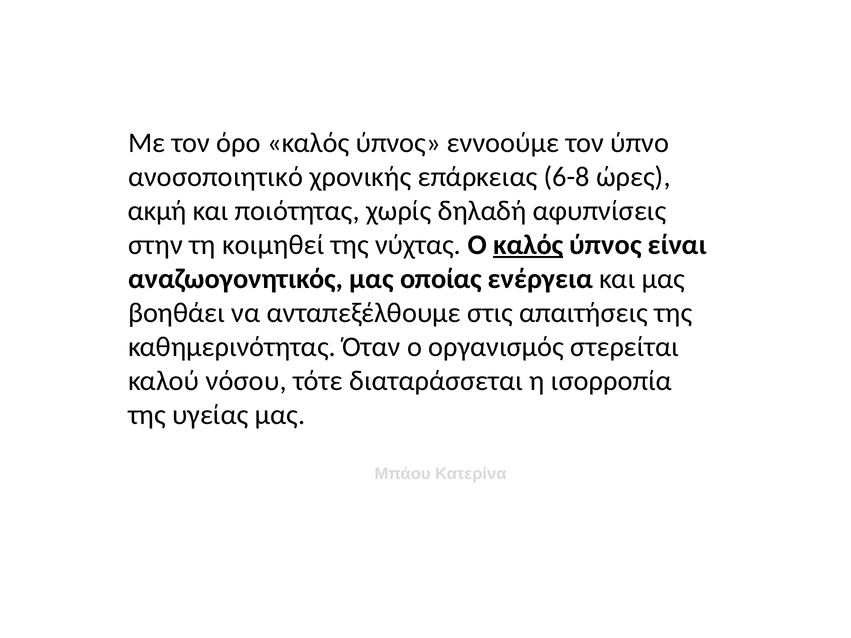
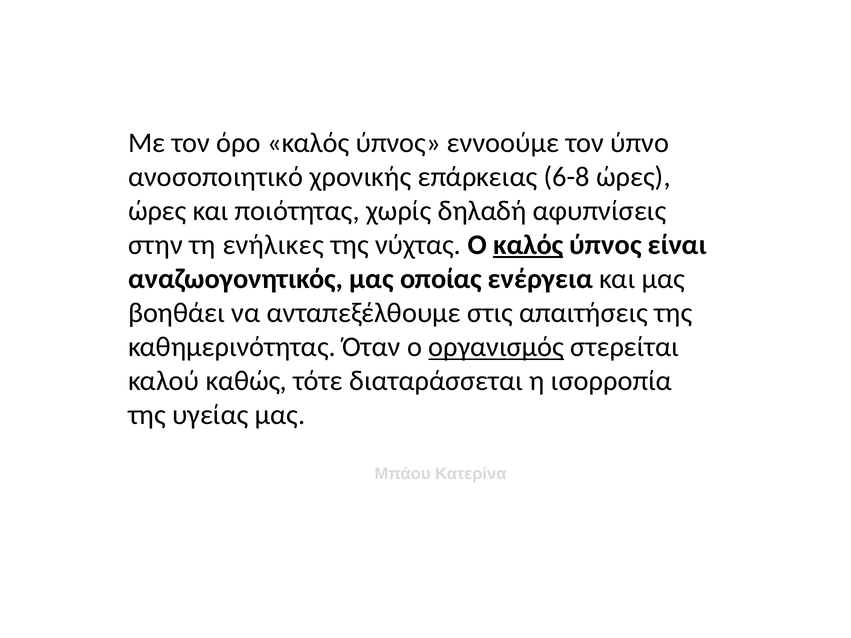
ακμή at (157, 211): ακμή -> ώρες
κοιμηθεί: κοιμηθεί -> ενήλικες
οργανισμός underline: none -> present
νόσου: νόσου -> καθώς
